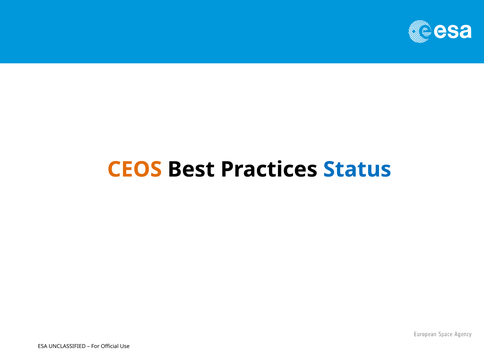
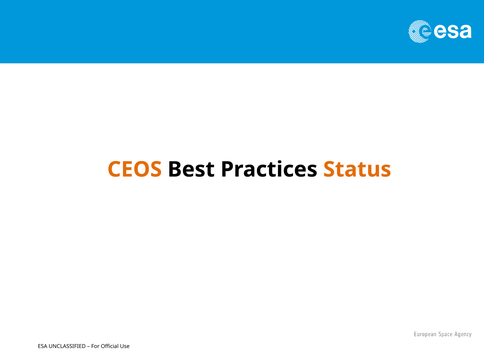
Status colour: blue -> orange
